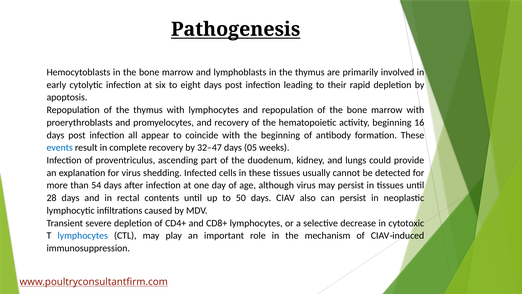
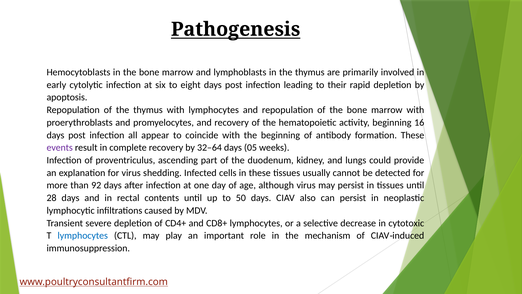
events colour: blue -> purple
32–47: 32–47 -> 32–64
54: 54 -> 92
